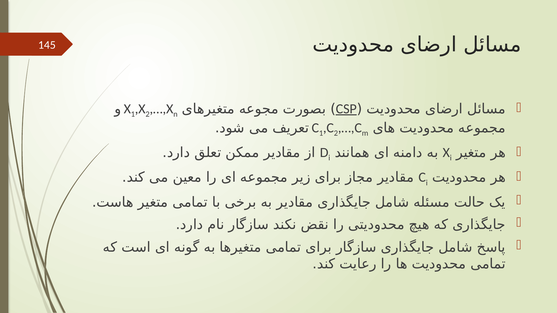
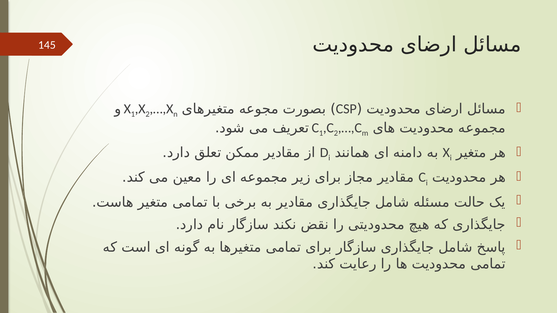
CSP underline: present -> none
